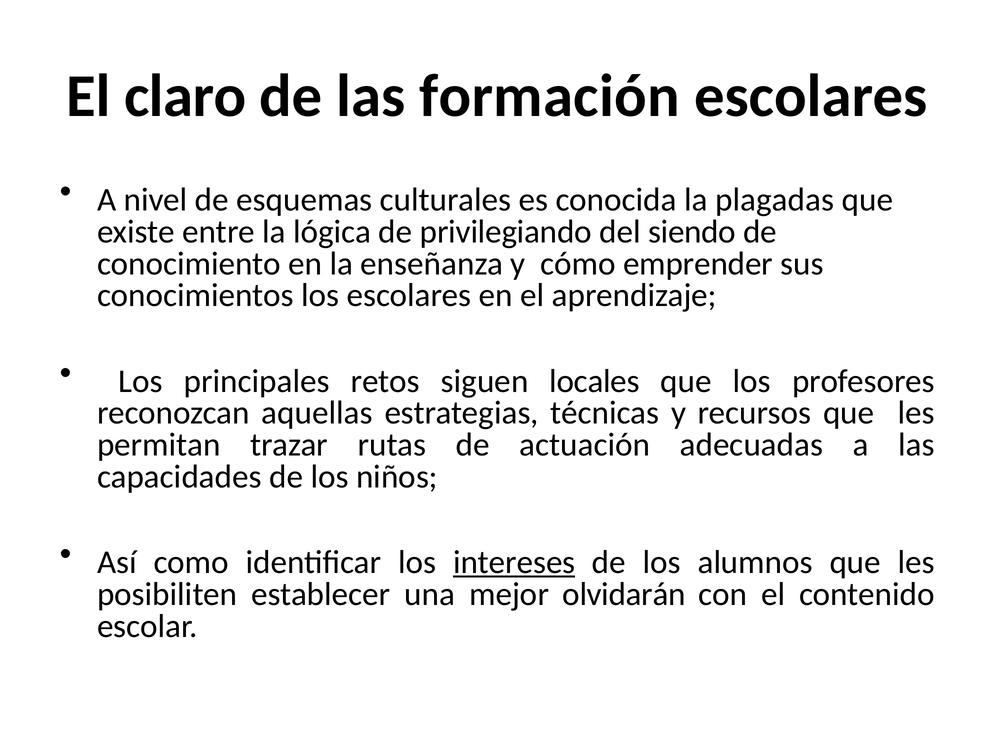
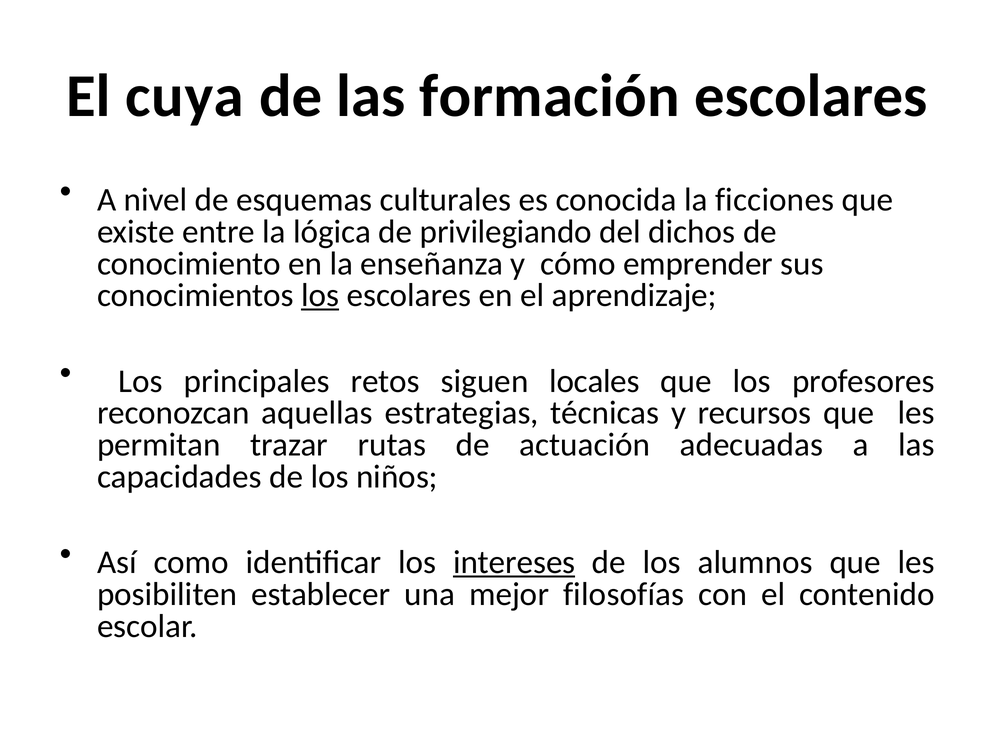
claro: claro -> cuya
plagadas: plagadas -> ficciones
siendo: siendo -> dichos
los at (320, 296) underline: none -> present
olvidarán: olvidarán -> filosofías
